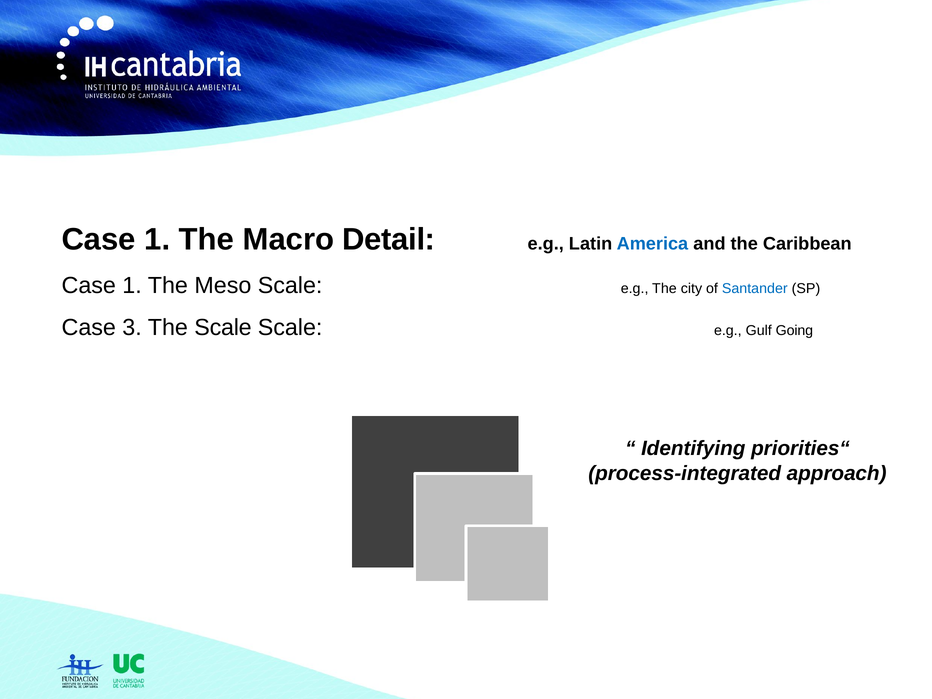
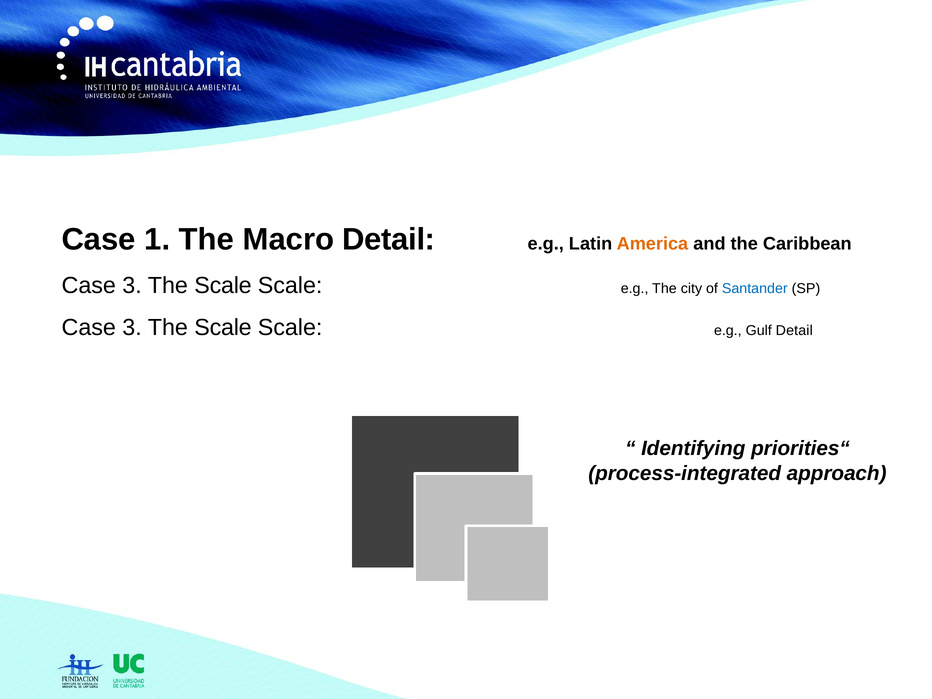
America colour: blue -> orange
1 at (132, 285): 1 -> 3
Meso at (223, 285): Meso -> Scale
Gulf Going: Going -> Detail
